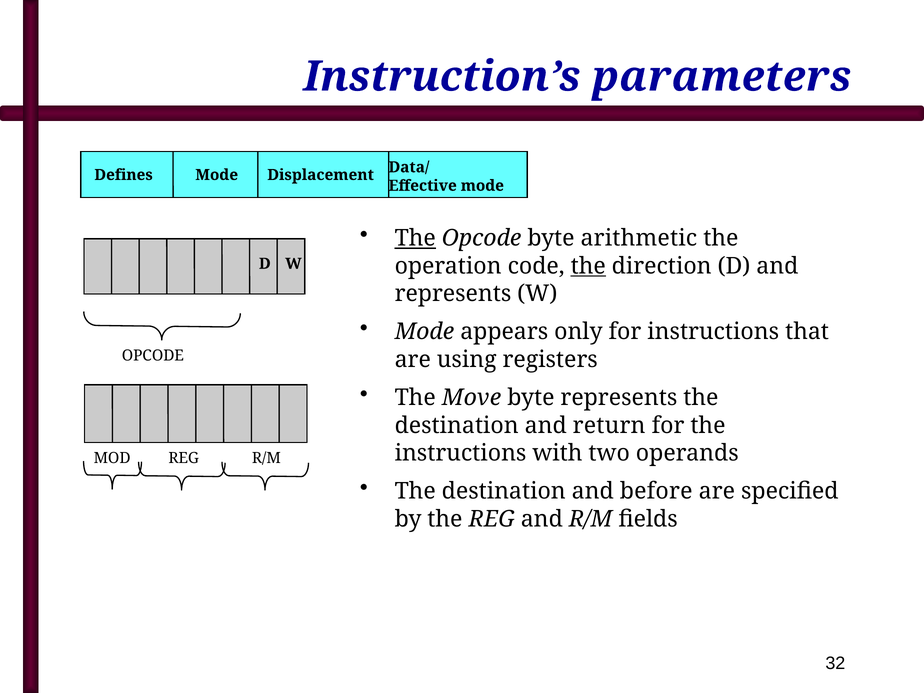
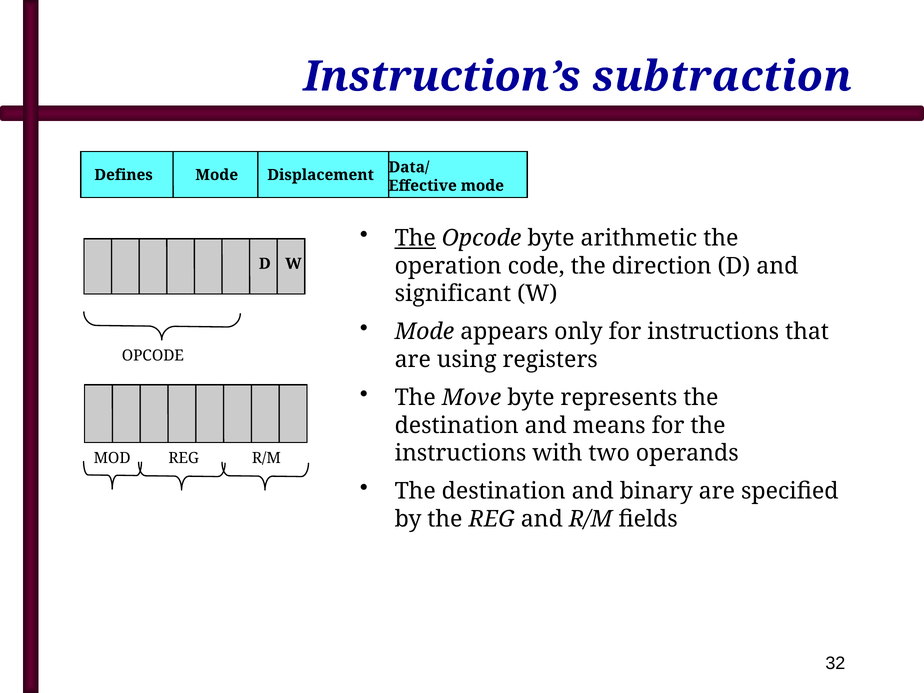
parameters: parameters -> subtraction
the at (588, 266) underline: present -> none
represents at (453, 294): represents -> significant
return: return -> means
before: before -> binary
